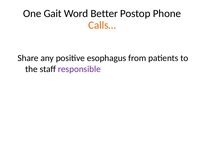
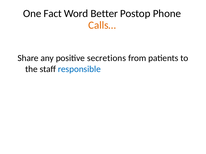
Gait: Gait -> Fact
esophagus: esophagus -> secretions
responsible colour: purple -> blue
